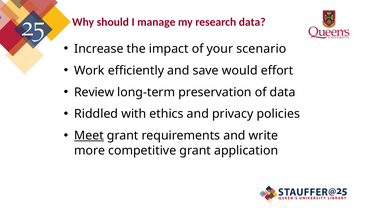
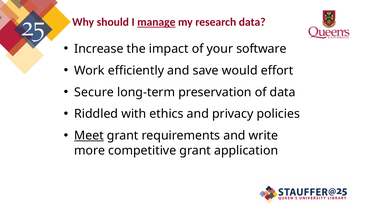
manage underline: none -> present
scenario: scenario -> software
Review: Review -> Secure
